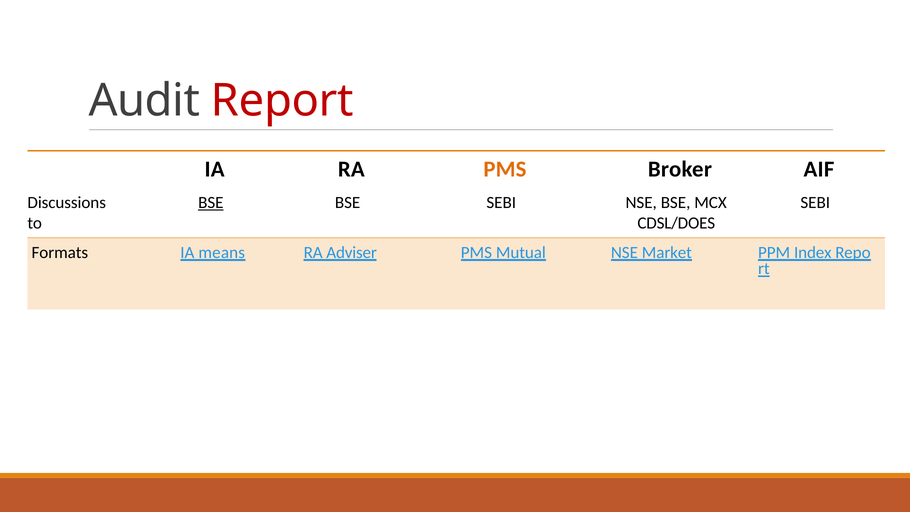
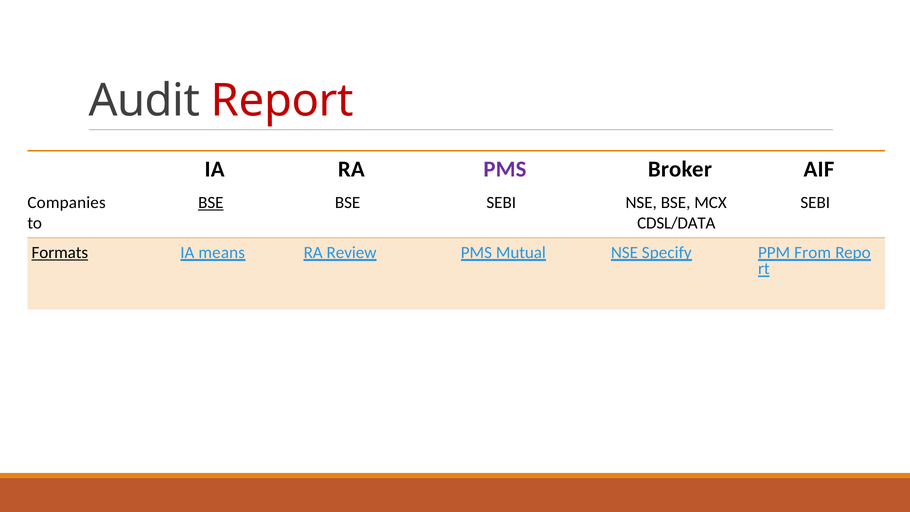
PMS at (505, 169) colour: orange -> purple
Discussions: Discussions -> Companies
CDSL/DOES: CDSL/DOES -> CDSL/DATA
Formats underline: none -> present
Adviser: Adviser -> Review
Market: Market -> Specify
Index: Index -> From
